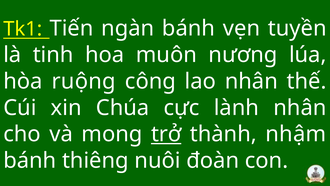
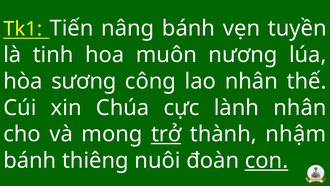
ngàn: ngàn -> nâng
ruộng: ruộng -> sương
con underline: none -> present
